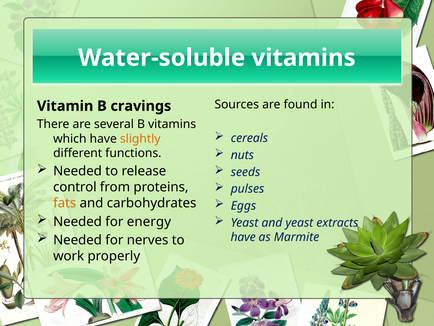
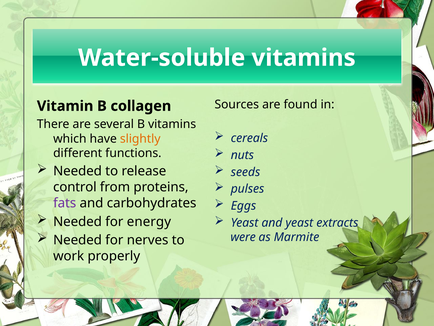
cravings: cravings -> collagen
fats colour: orange -> purple
have at (243, 237): have -> were
